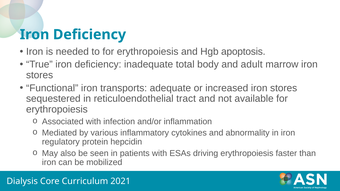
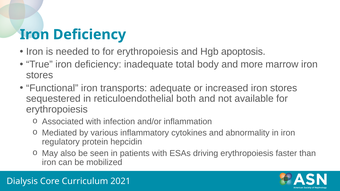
adult: adult -> more
tract: tract -> both
